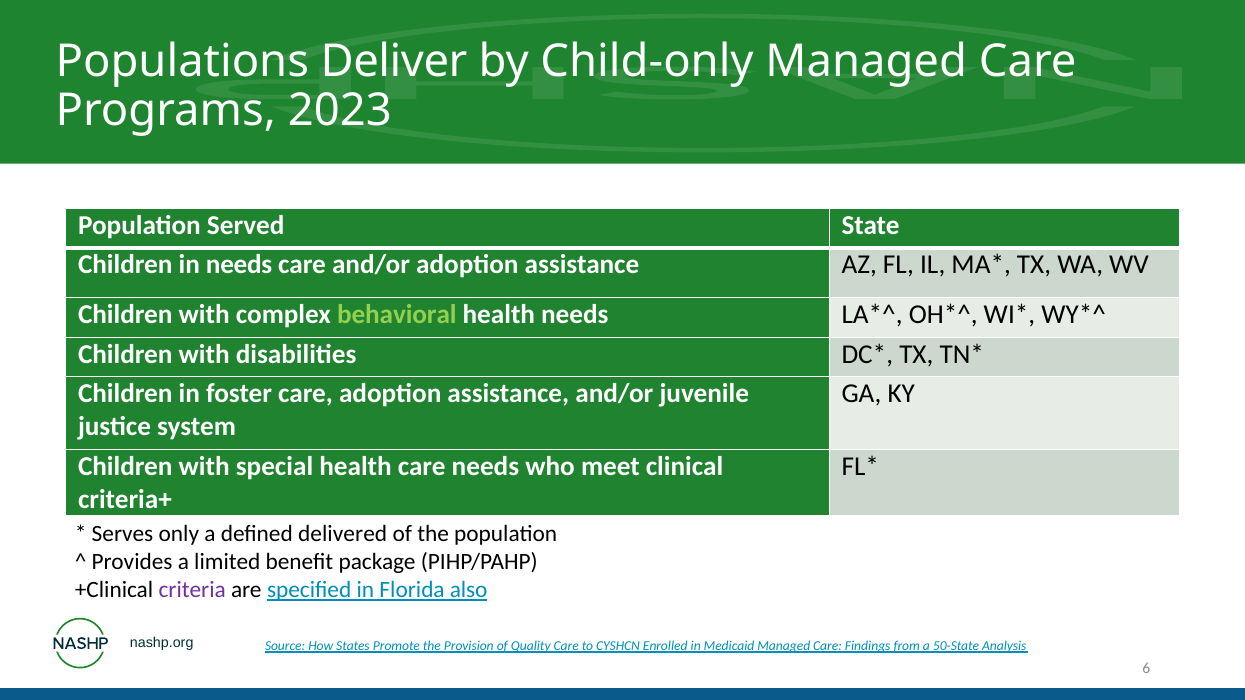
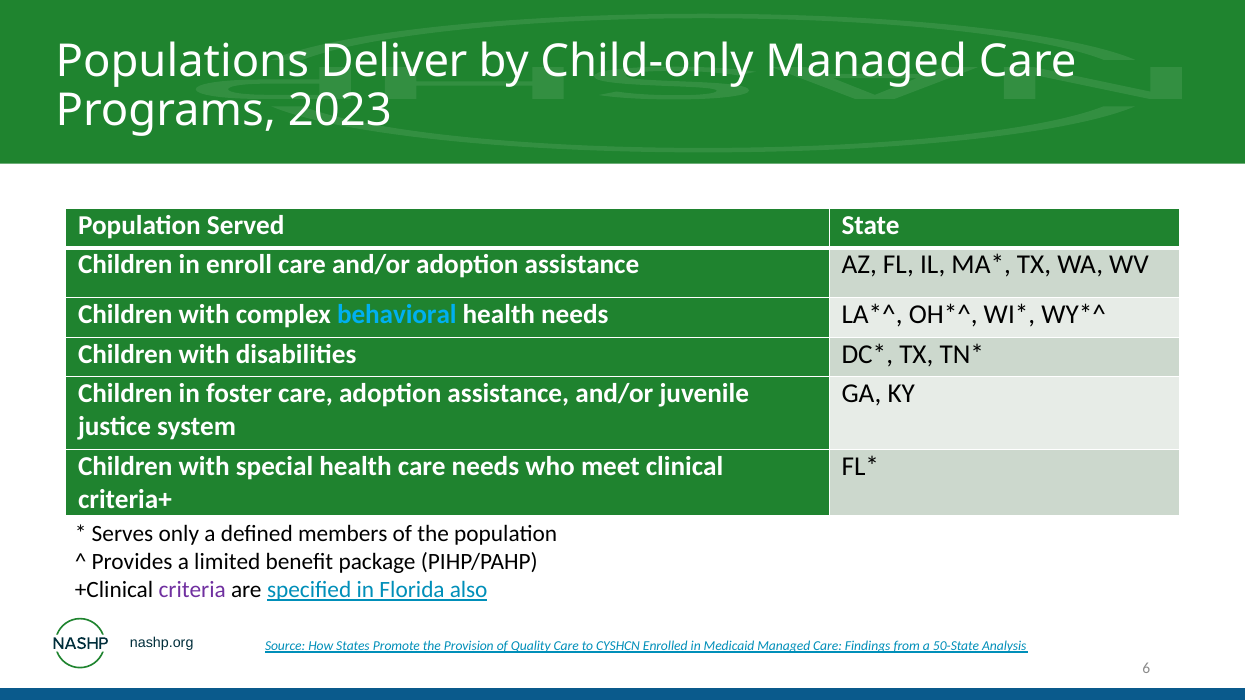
in needs: needs -> enroll
behavioral colour: light green -> light blue
delivered: delivered -> members
